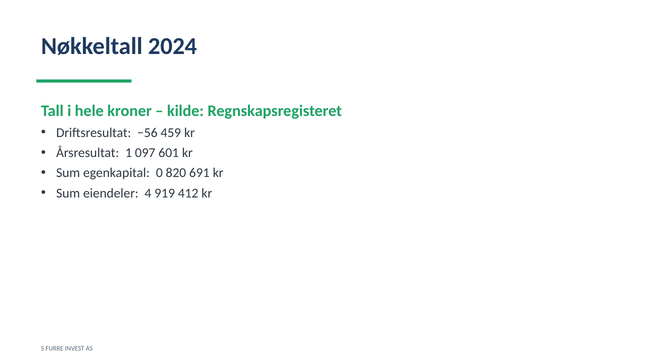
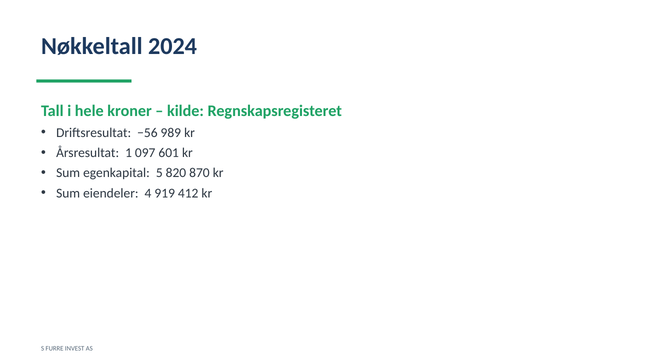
459: 459 -> 989
0: 0 -> 5
691: 691 -> 870
